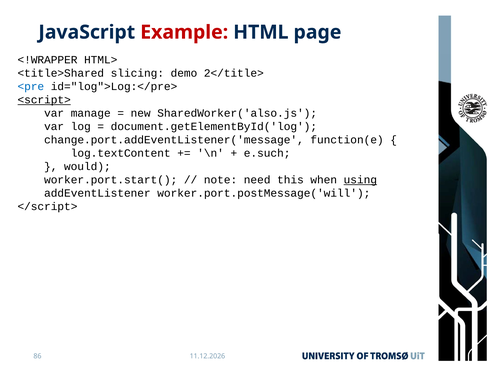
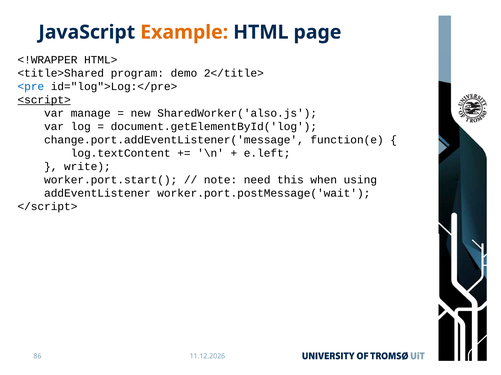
Example colour: red -> orange
slicing: slicing -> program
e.such: e.such -> e.left
would: would -> write
using underline: present -> none
worker.port.postMessage('will: worker.port.postMessage('will -> worker.port.postMessage('wait
